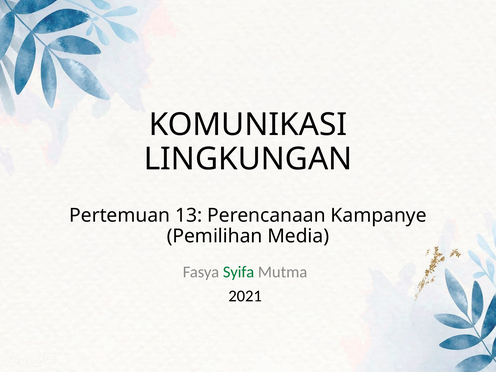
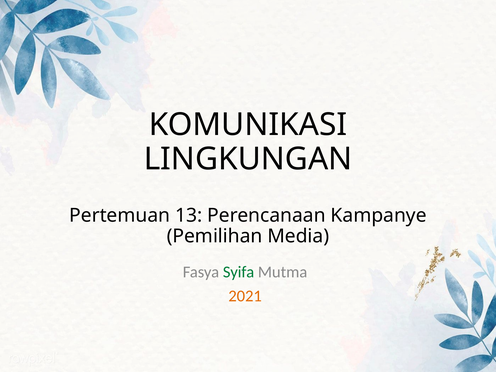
2021 colour: black -> orange
